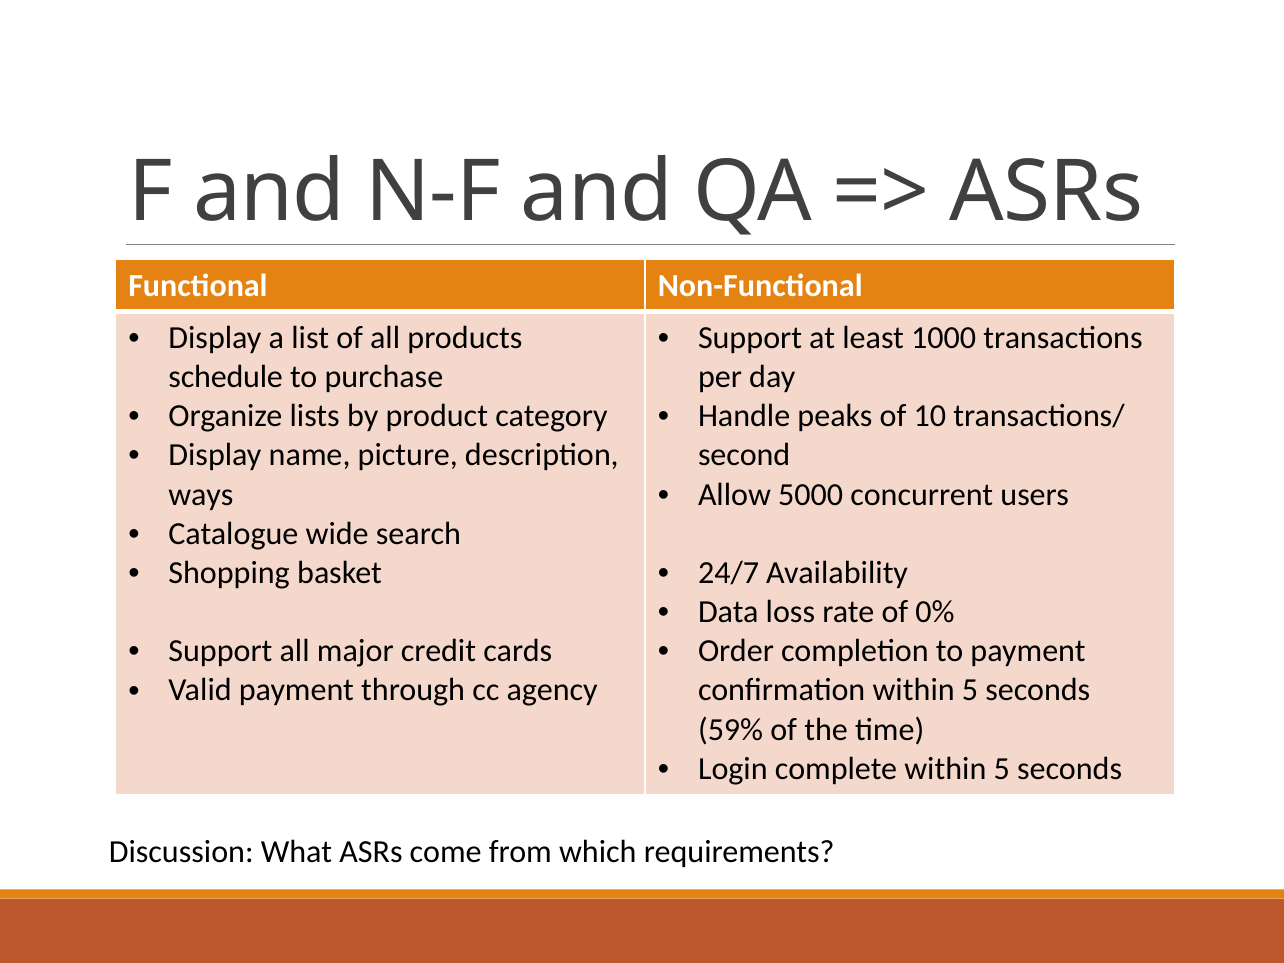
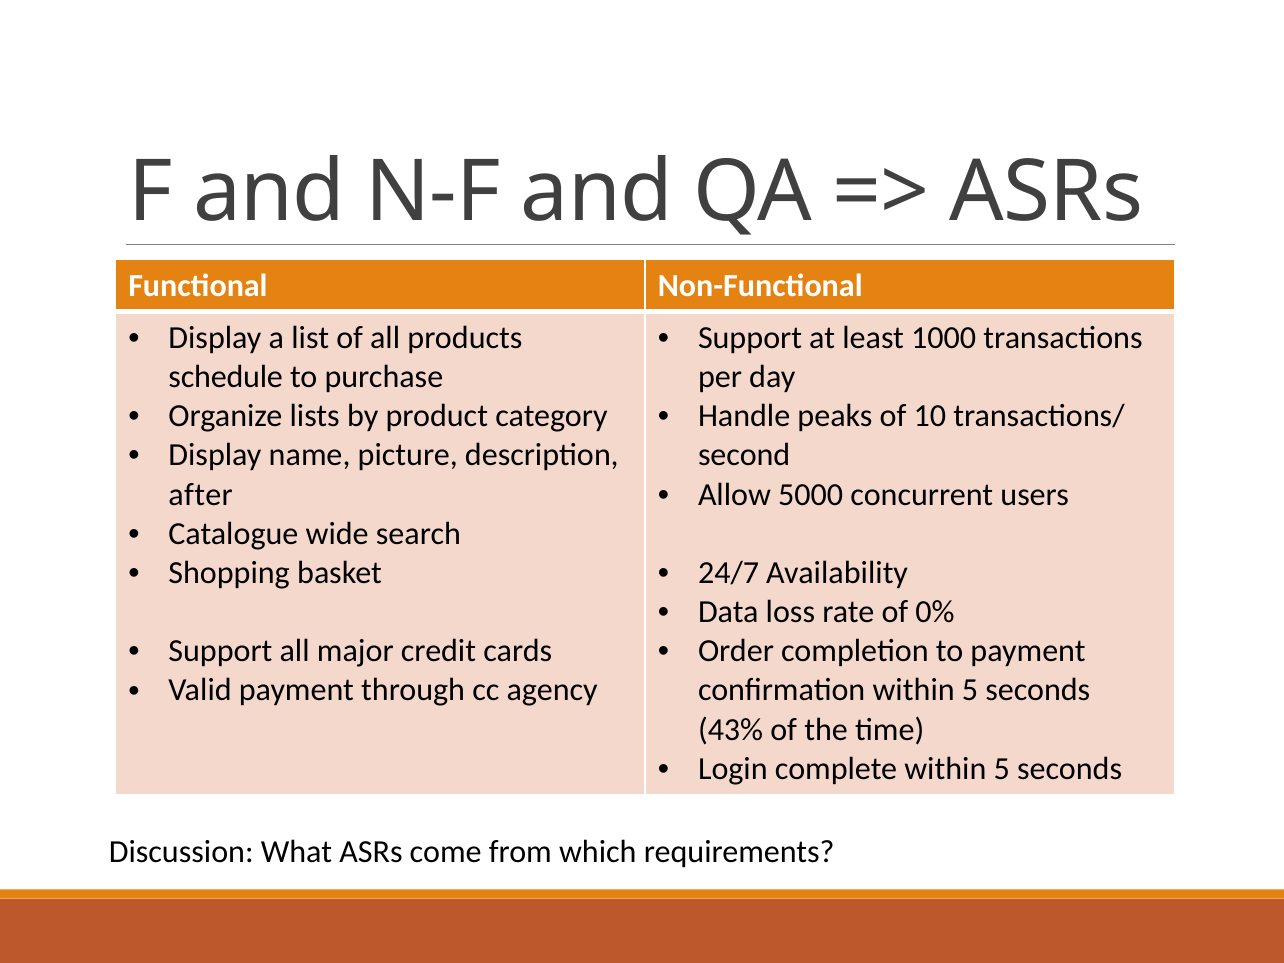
ways: ways -> after
59%: 59% -> 43%
